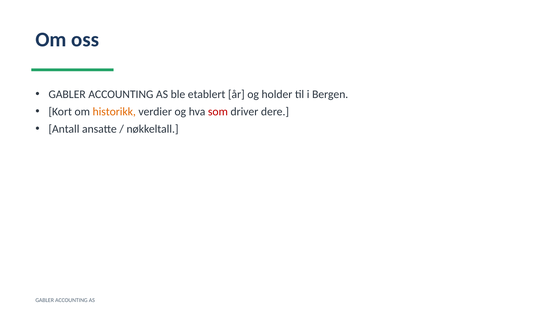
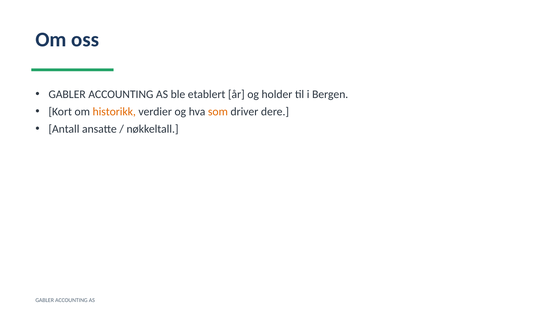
som colour: red -> orange
